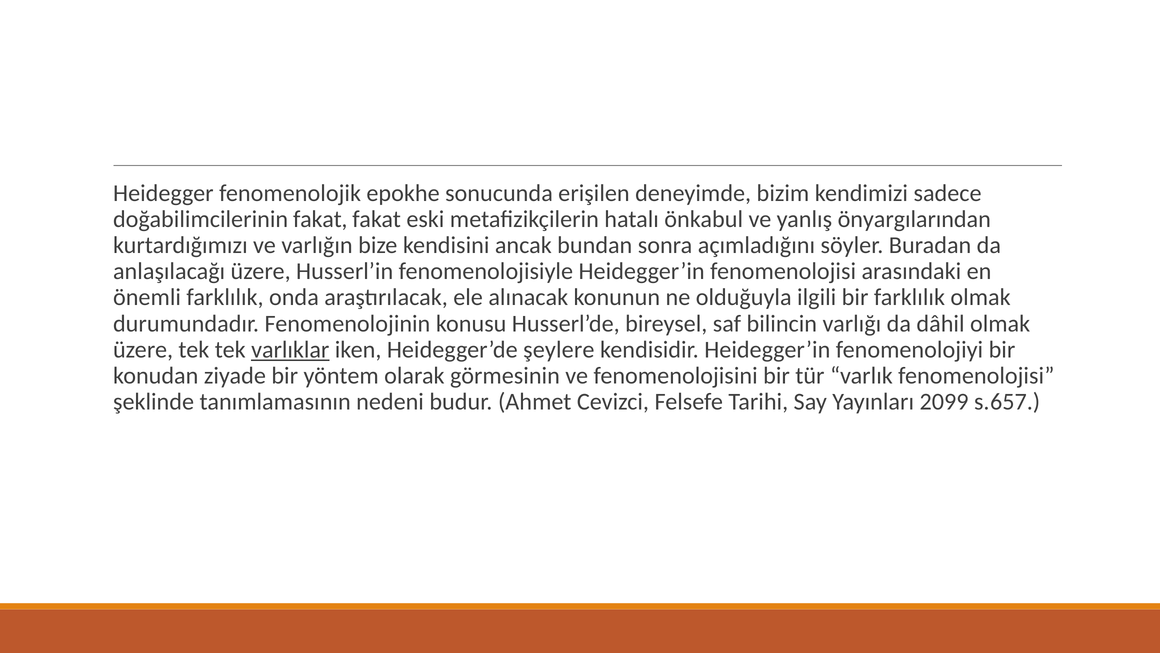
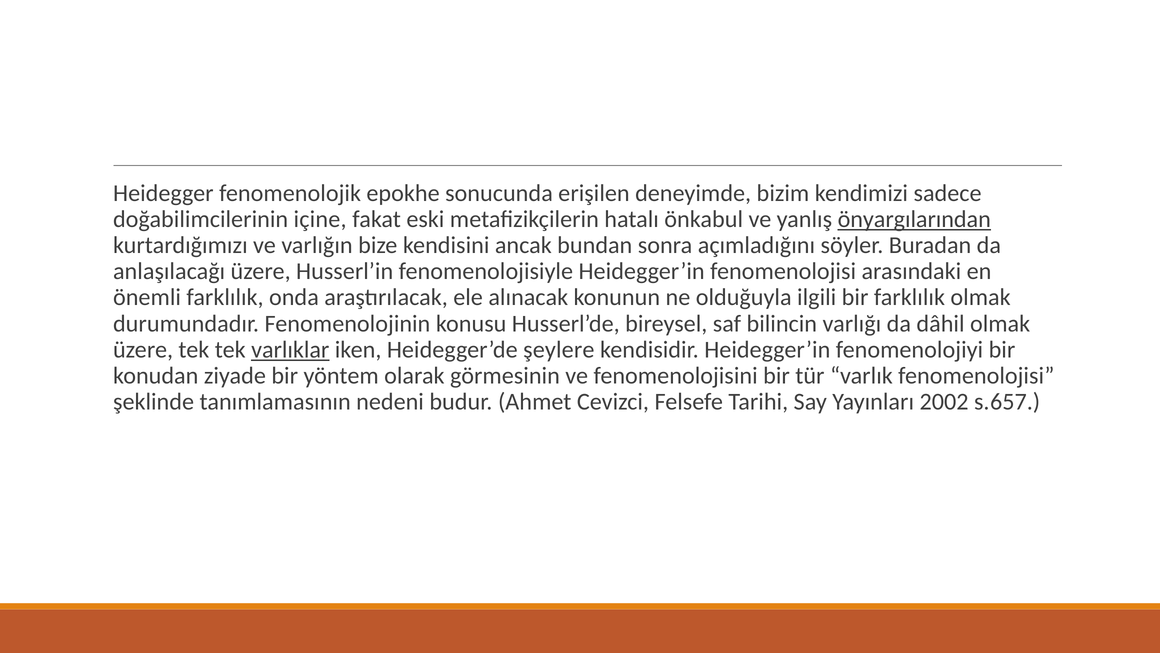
doğabilimcilerinin fakat: fakat -> içine
önyargılarından underline: none -> present
2099: 2099 -> 2002
